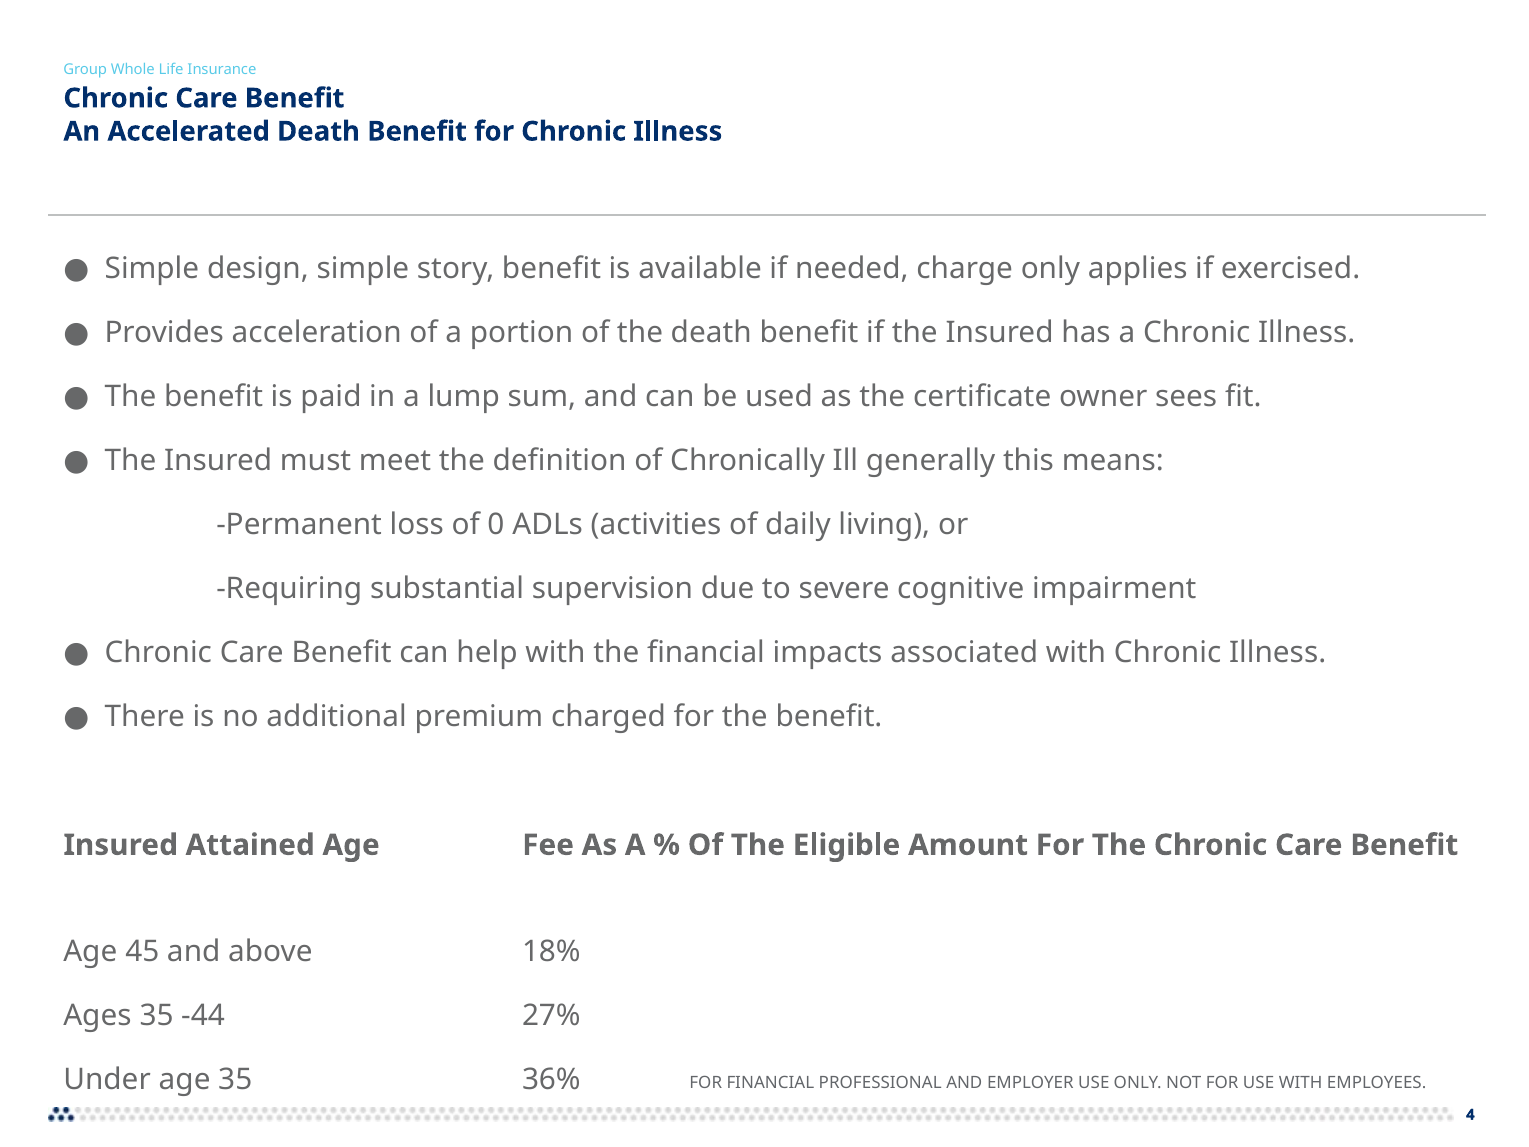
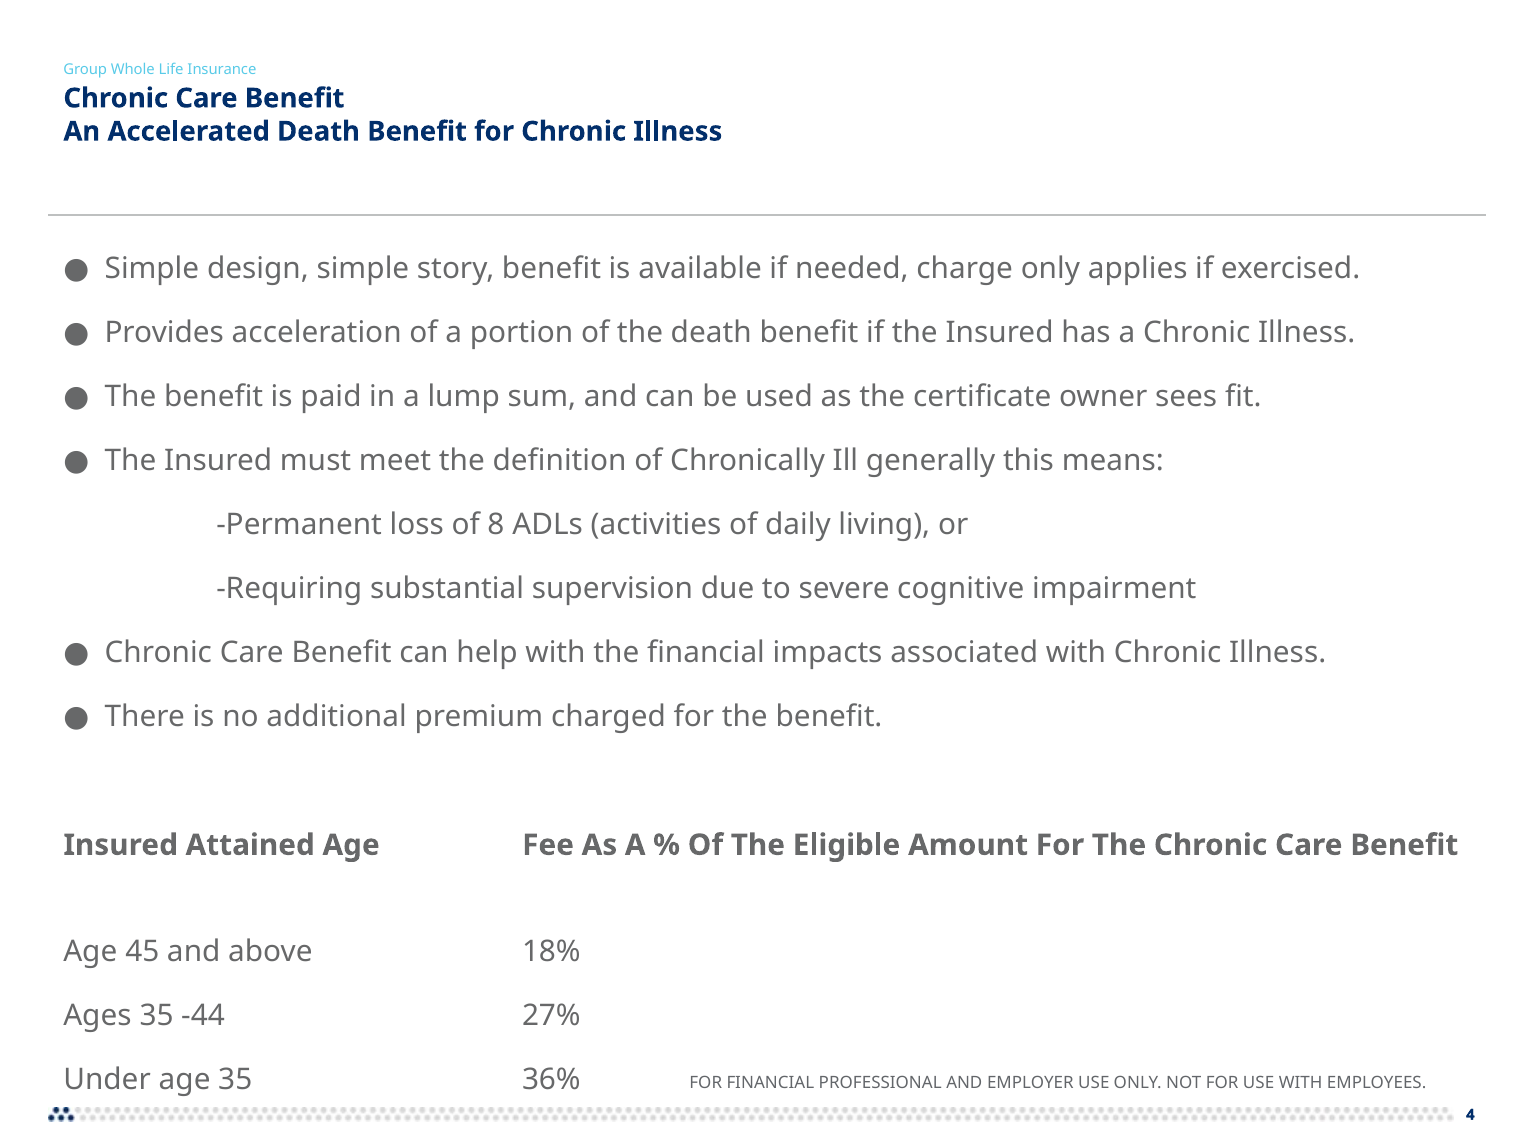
0: 0 -> 8
